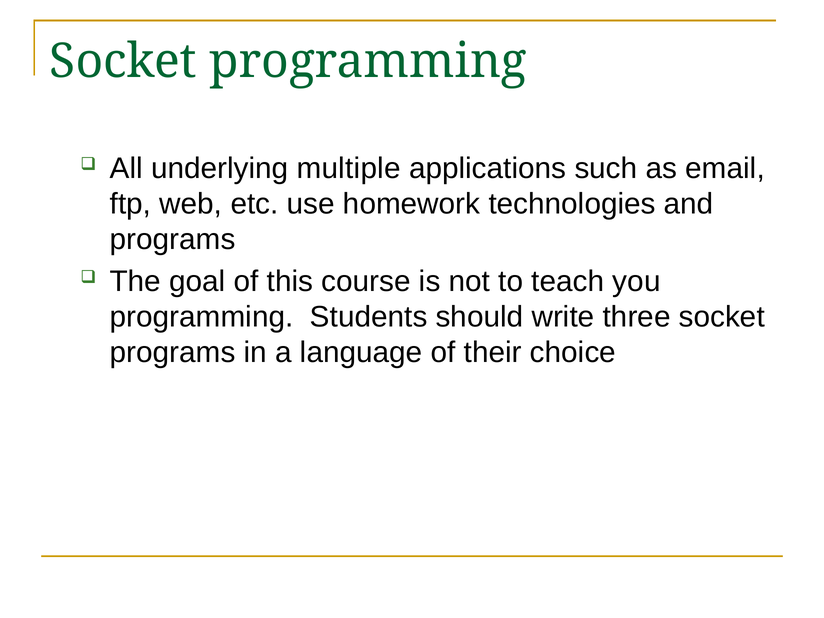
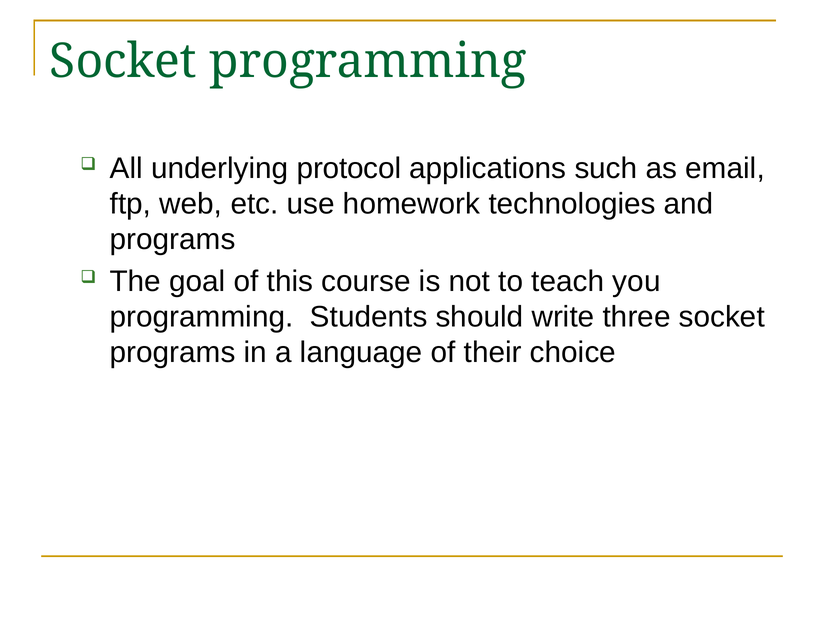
multiple: multiple -> protocol
